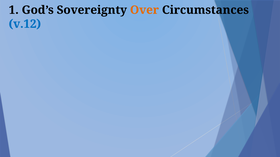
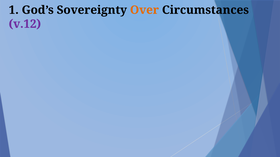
v.12 colour: blue -> purple
